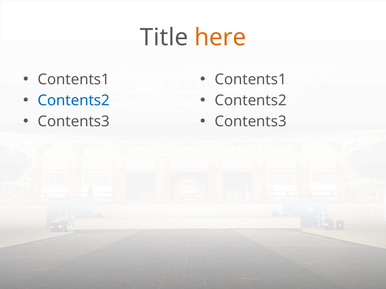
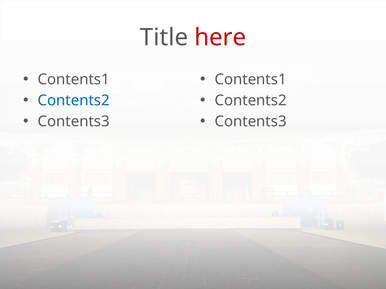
here colour: orange -> red
